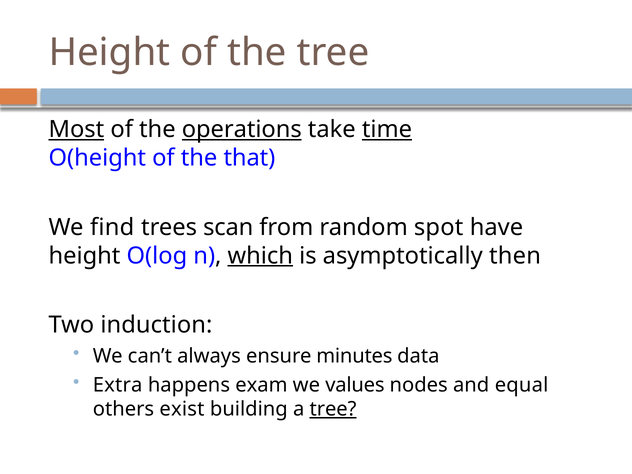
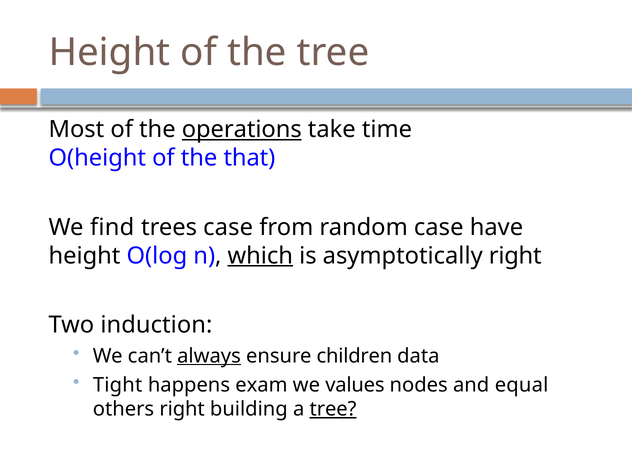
Most underline: present -> none
time underline: present -> none
trees scan: scan -> case
random spot: spot -> case
asymptotically then: then -> right
always underline: none -> present
minutes: minutes -> children
Extra: Extra -> Tight
others exist: exist -> right
